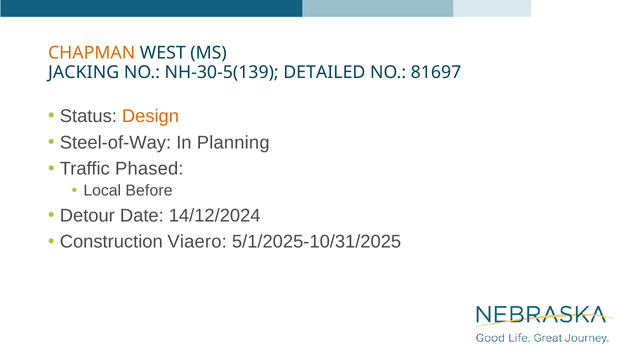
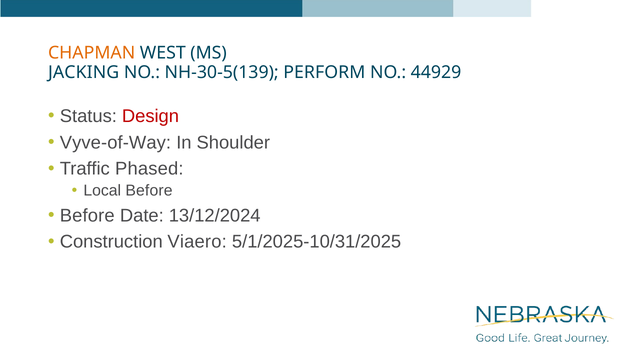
DETAILED: DETAILED -> PERFORM
81697: 81697 -> 44929
Design colour: orange -> red
Steel-of-Way: Steel-of-Way -> Vyve-of-Way
Planning: Planning -> Shoulder
Detour at (87, 216): Detour -> Before
14/12/2024: 14/12/2024 -> 13/12/2024
